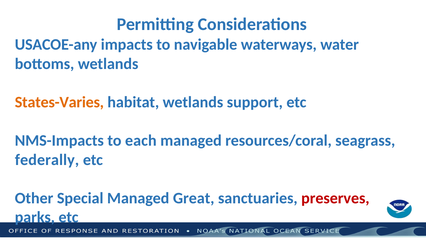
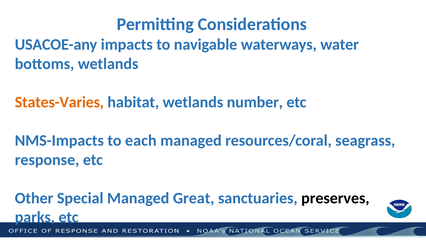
support: support -> number
federally: federally -> response
preserves colour: red -> black
